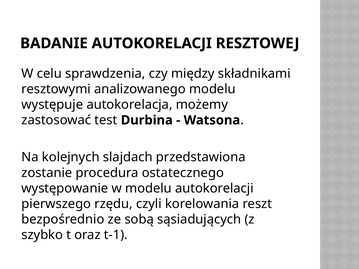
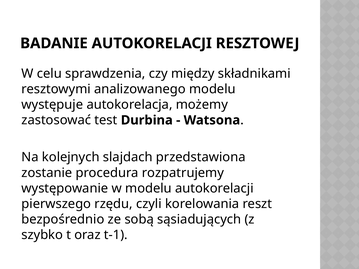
ostatecznego: ostatecznego -> rozpatrujemy
